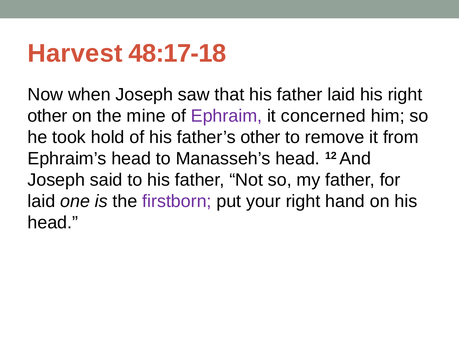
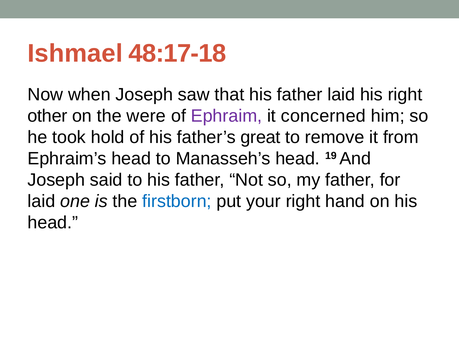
Harvest: Harvest -> Ishmael
mine: mine -> were
father’s other: other -> great
12: 12 -> 19
firstborn colour: purple -> blue
